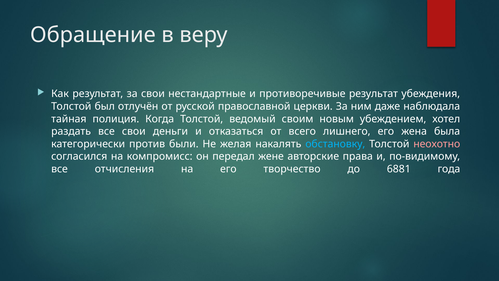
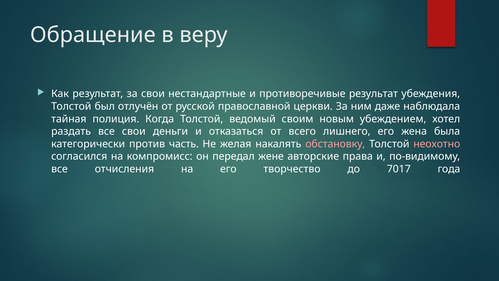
были: были -> часть
обстановку colour: light blue -> pink
6881: 6881 -> 7017
